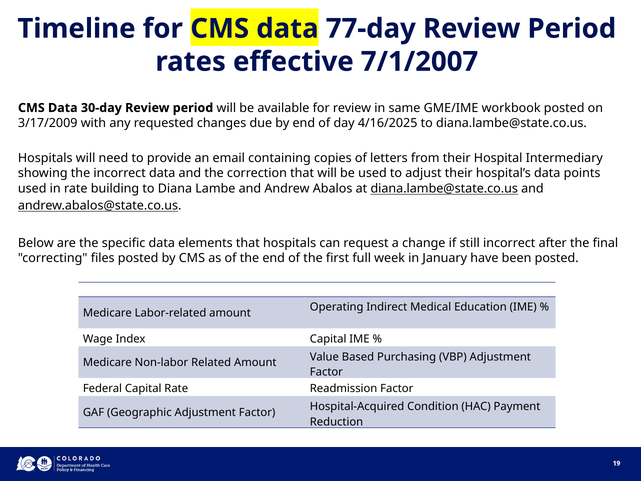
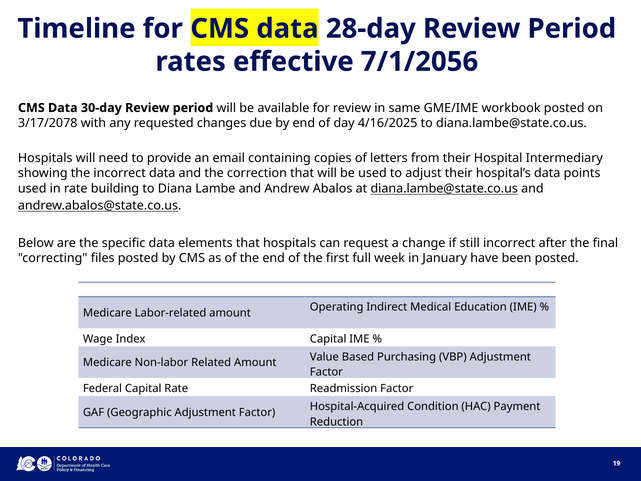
77-day: 77-day -> 28-day
7/1/2007: 7/1/2007 -> 7/1/2056
3/17/2009: 3/17/2009 -> 3/17/2078
